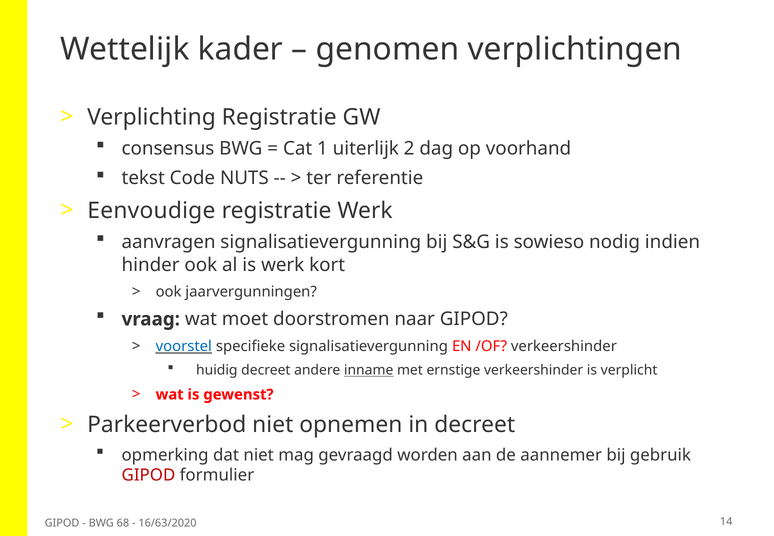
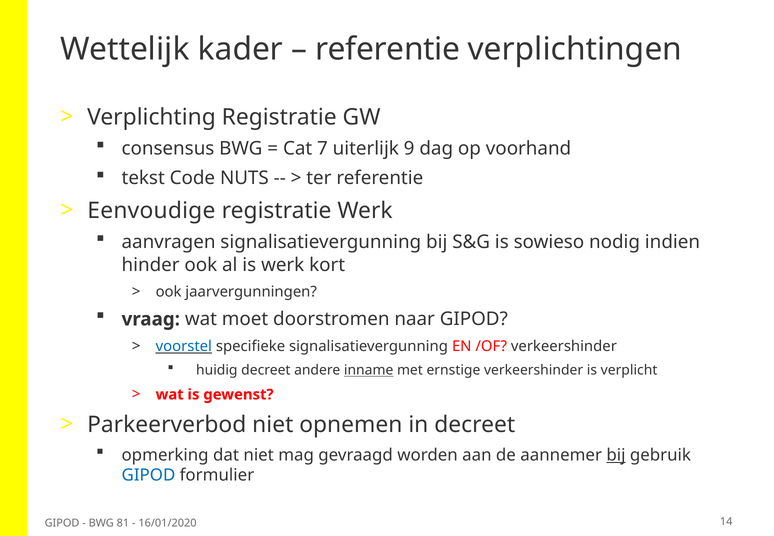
genomen at (387, 49): genomen -> referentie
1: 1 -> 7
2: 2 -> 9
bij at (616, 455) underline: none -> present
GIPOD at (148, 475) colour: red -> blue
68: 68 -> 81
16/63/2020: 16/63/2020 -> 16/01/2020
